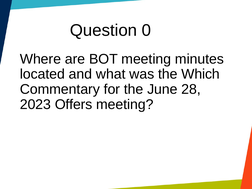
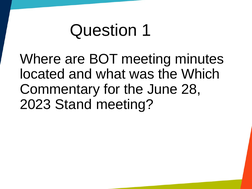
0: 0 -> 1
Offers: Offers -> Stand
